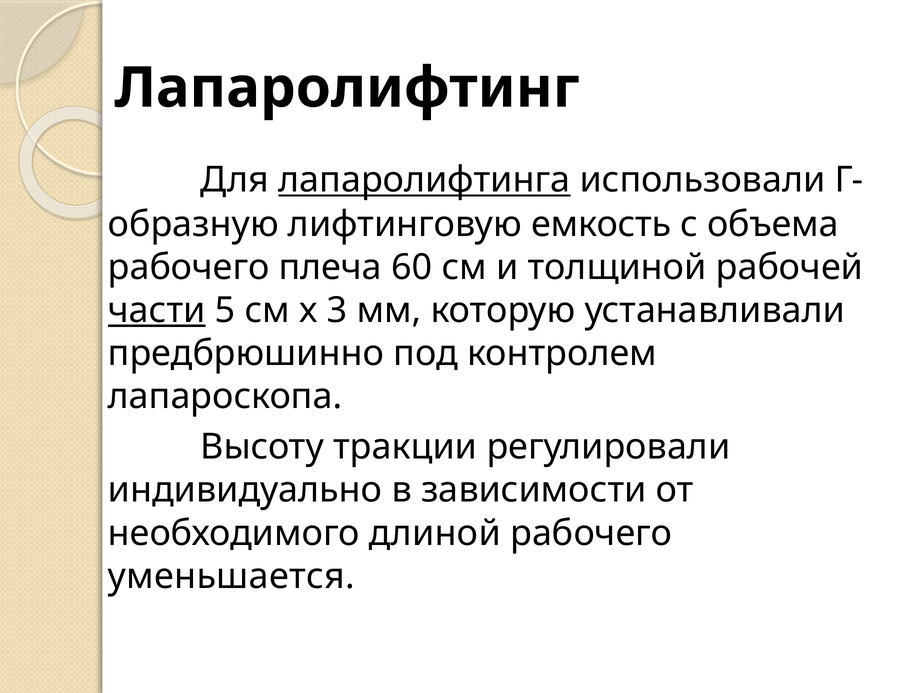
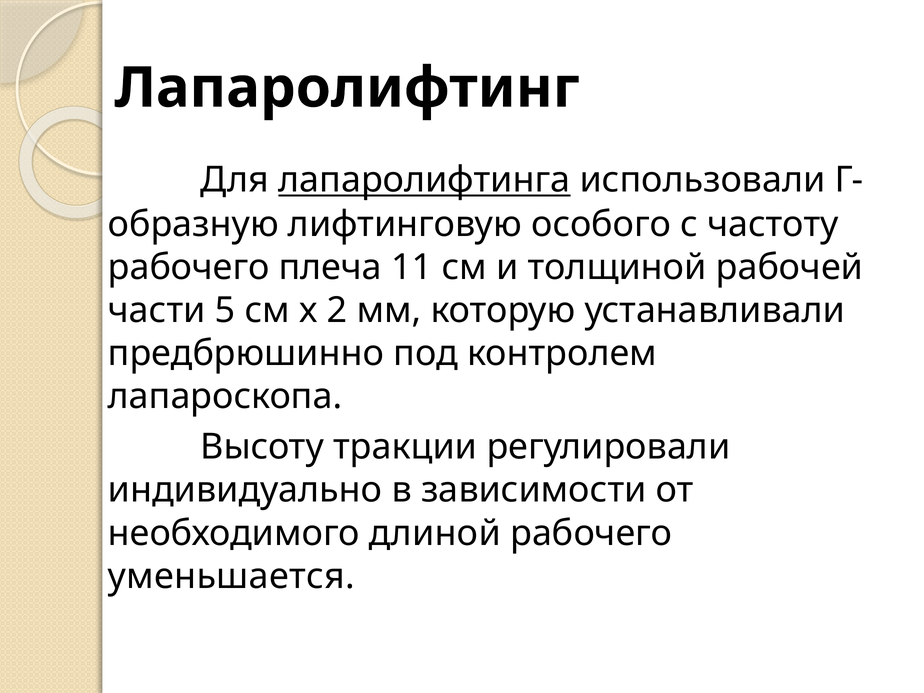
емкость: емкость -> особого
объема: объема -> частоту
60: 60 -> 11
части underline: present -> none
3: 3 -> 2
